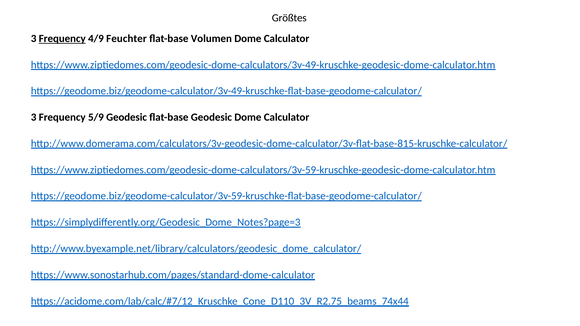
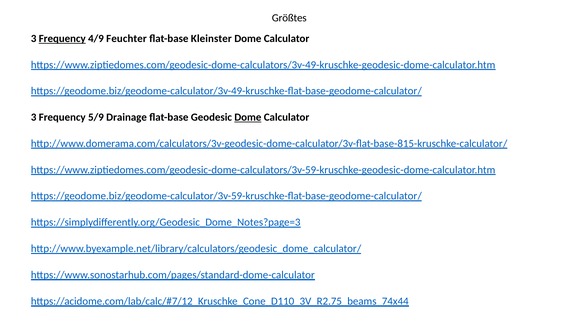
Volumen: Volumen -> Kleinster
5/9 Geodesic: Geodesic -> Drainage
Dome at (248, 117) underline: none -> present
